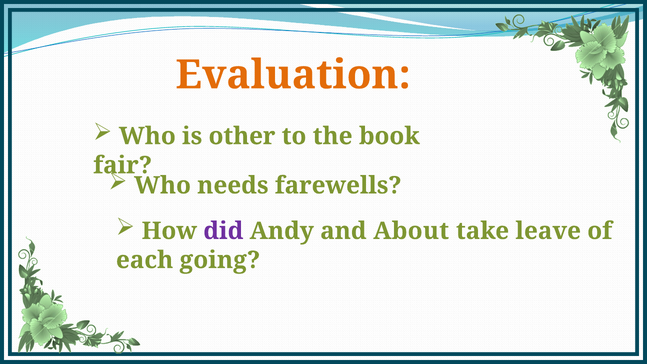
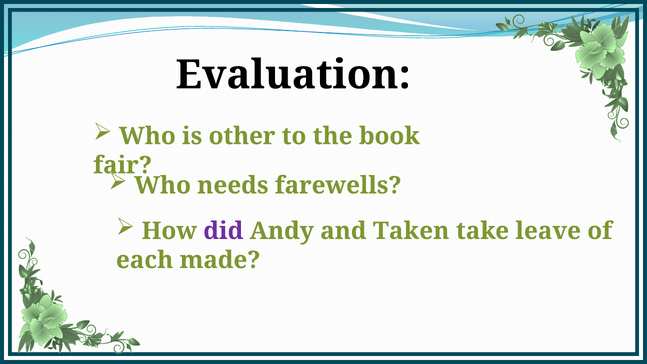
Evaluation colour: orange -> black
About: About -> Taken
going: going -> made
